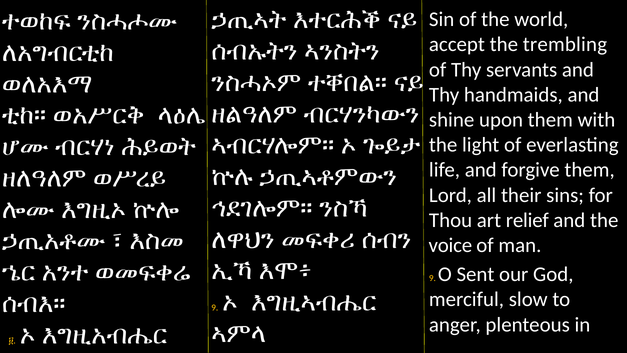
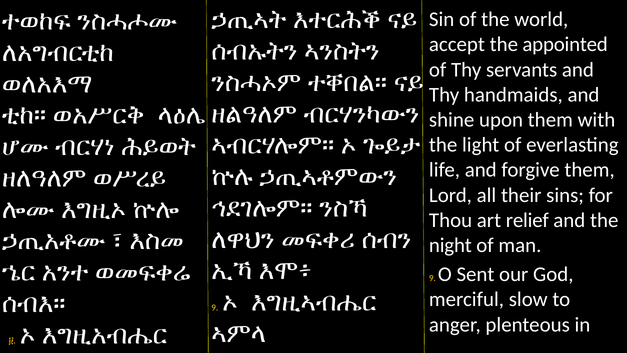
trembling: trembling -> appointed
voice: voice -> night
